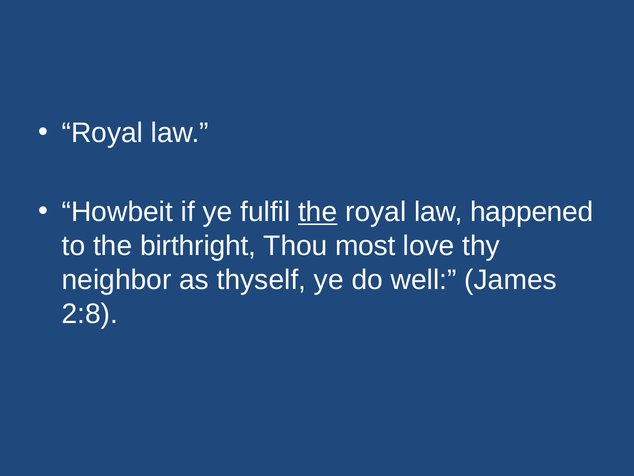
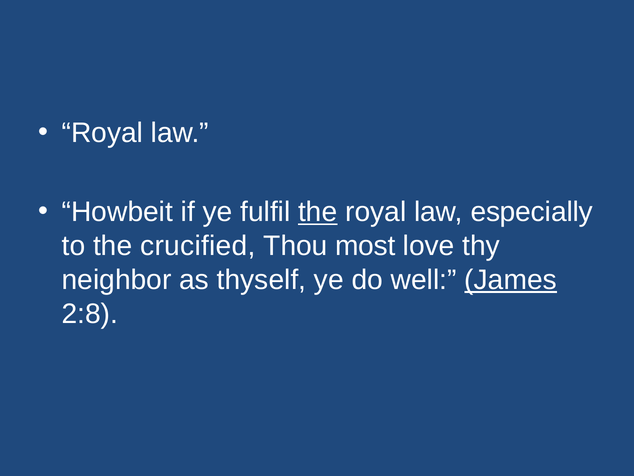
happened: happened -> especially
birthright: birthright -> crucified
James underline: none -> present
